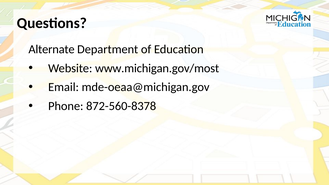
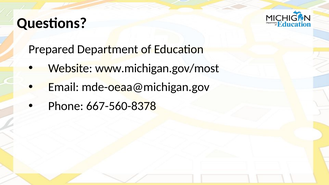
Alternate: Alternate -> Prepared
872-560-8378: 872-560-8378 -> 667-560-8378
